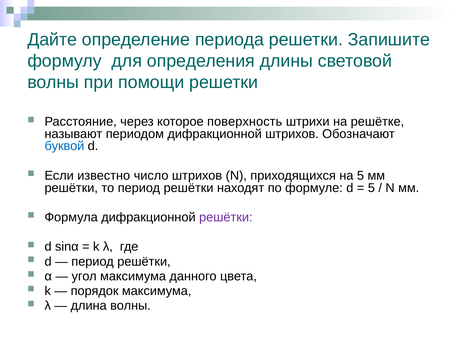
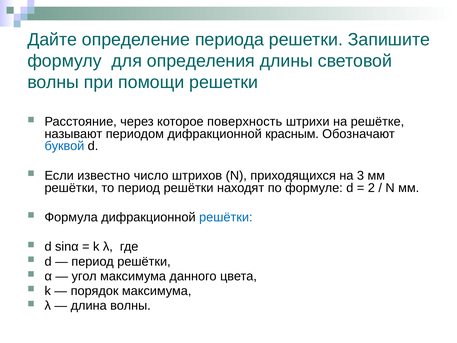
дифракционной штрихов: штрихов -> красным
на 5: 5 -> 3
5 at (371, 188): 5 -> 2
решётки at (226, 217) colour: purple -> blue
